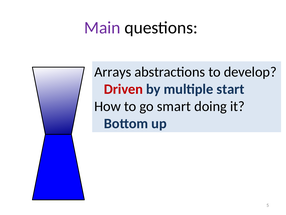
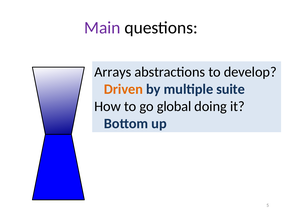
Driven colour: red -> orange
start: start -> suite
smart: smart -> global
